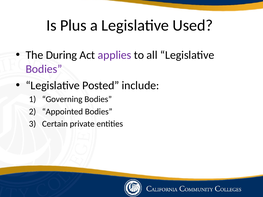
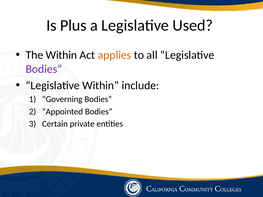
The During: During -> Within
applies colour: purple -> orange
Legislative Posted: Posted -> Within
